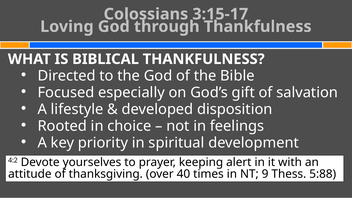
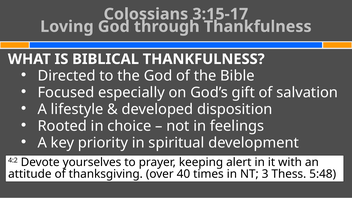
9: 9 -> 3
5:88: 5:88 -> 5:48
